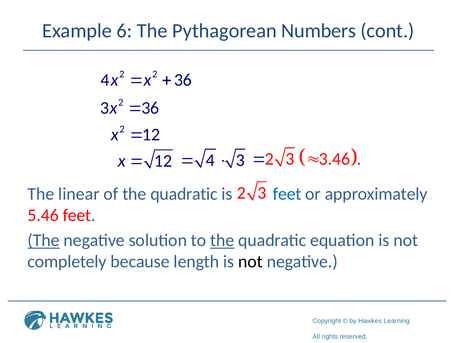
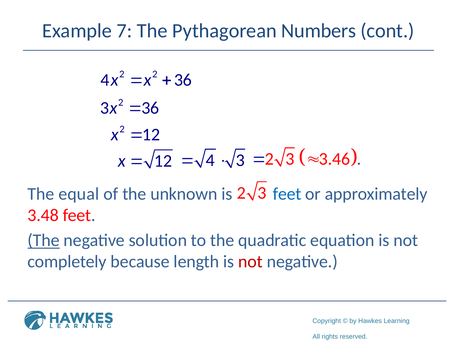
Example 6: 6 -> 7
linear: linear -> equal
of the quadratic: quadratic -> unknown
5.46: 5.46 -> 3.48
the at (222, 240) underline: present -> none
not at (251, 262) colour: black -> red
